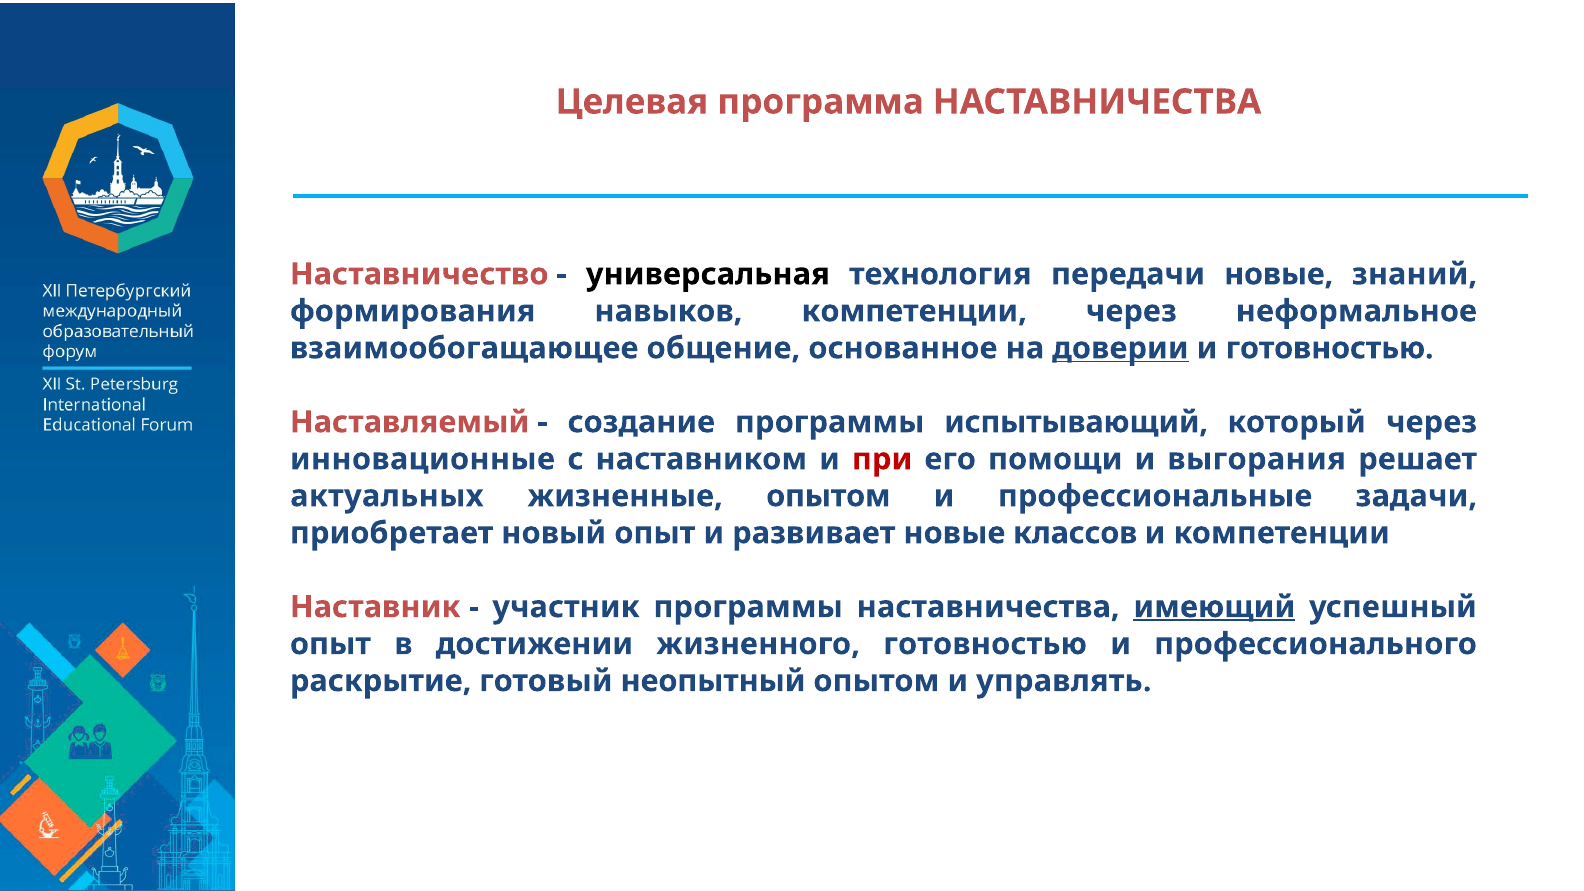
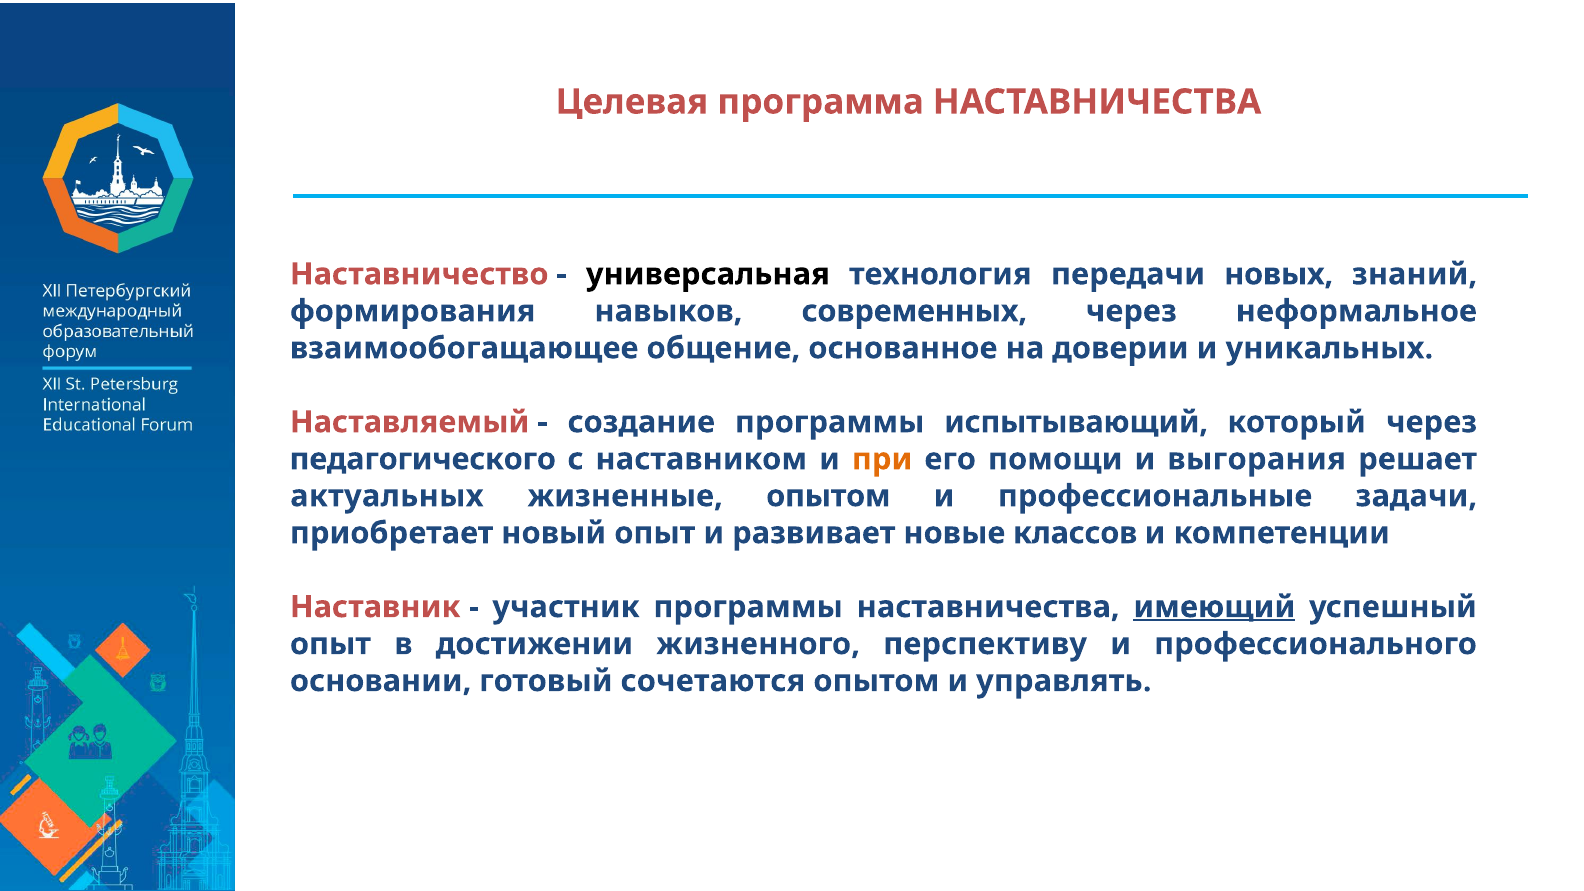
передачи новые: новые -> новых
навыков компетенции: компетенции -> современных
доверии underline: present -> none
и готовностью: готовностью -> уникальных
инновационные: инновационные -> педагогического
при colour: red -> orange
жизненного готовностью: готовностью -> перспективу
раскрытие: раскрытие -> основании
неопытный: неопытный -> сочетаются
